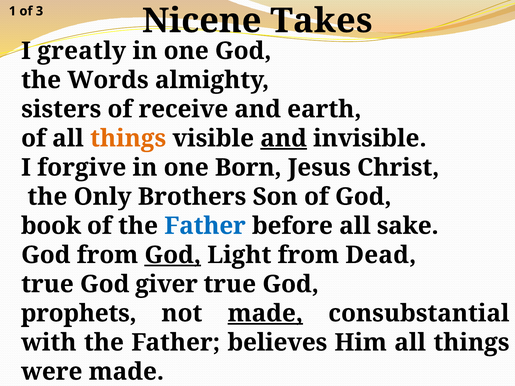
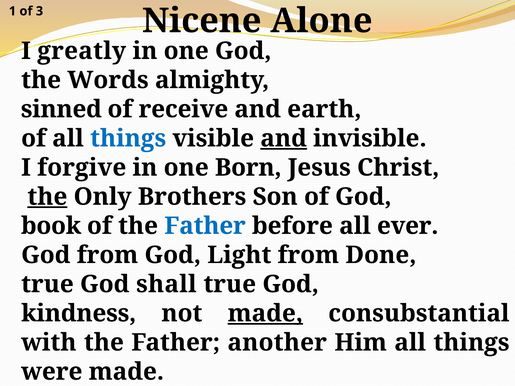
Takes: Takes -> Alone
sisters: sisters -> sinned
things at (128, 139) colour: orange -> blue
the at (47, 197) underline: none -> present
sake: sake -> ever
God at (173, 255) underline: present -> none
Dead: Dead -> Done
giver: giver -> shall
prophets: prophets -> kindness
believes: believes -> another
